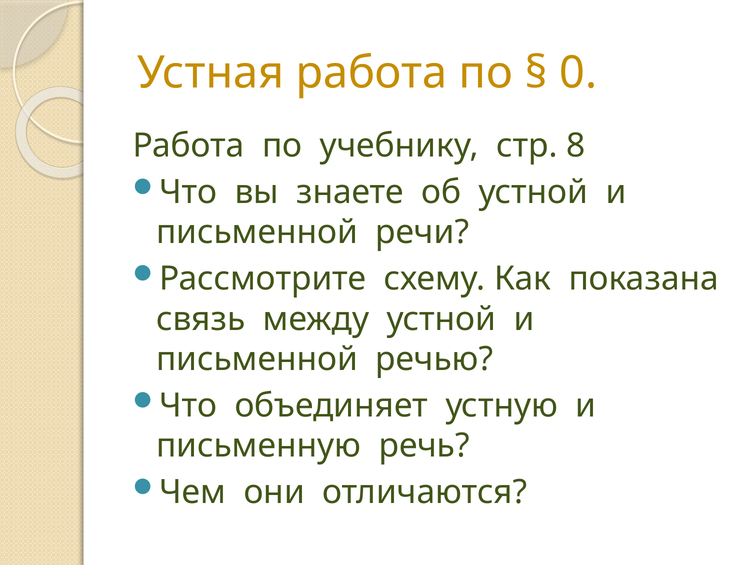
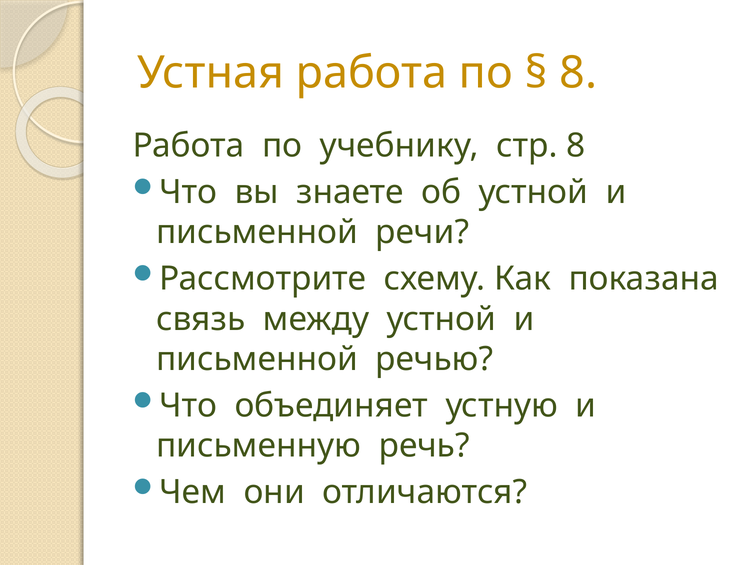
0 at (578, 73): 0 -> 8
